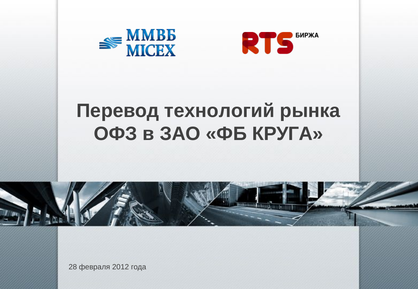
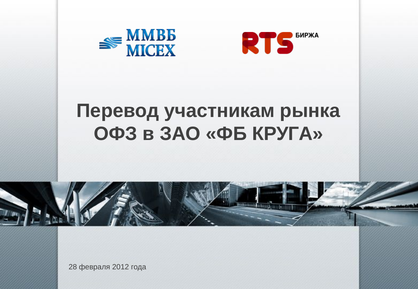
технологий: технологий -> участникам
